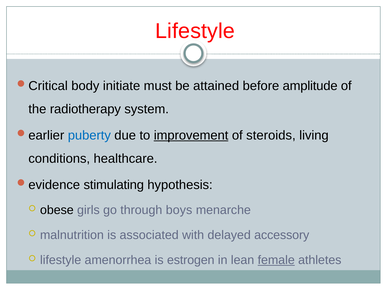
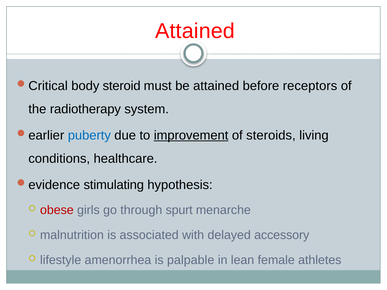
Lifestyle at (195, 31): Lifestyle -> Attained
initiate: initiate -> steroid
amplitude: amplitude -> receptors
obese colour: black -> red
boys: boys -> spurt
estrogen: estrogen -> palpable
female underline: present -> none
